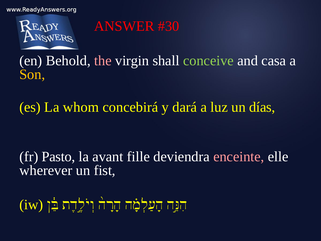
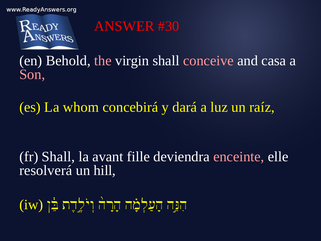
conceive colour: light green -> pink
Son colour: yellow -> pink
días: días -> raíz
fr Pasto: Pasto -> Shall
wherever: wherever -> resolverá
fist: fist -> hill
